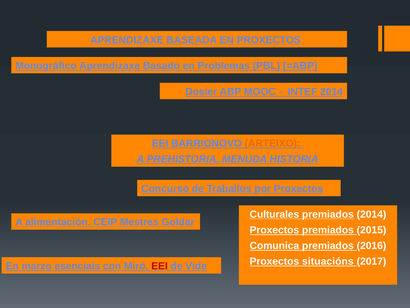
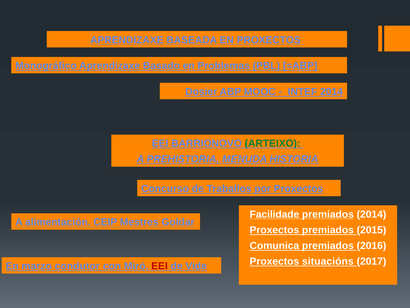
ARTEIXO colour: orange -> green
Culturales: Culturales -> Facilidade
esenciais: esenciais -> condutor
